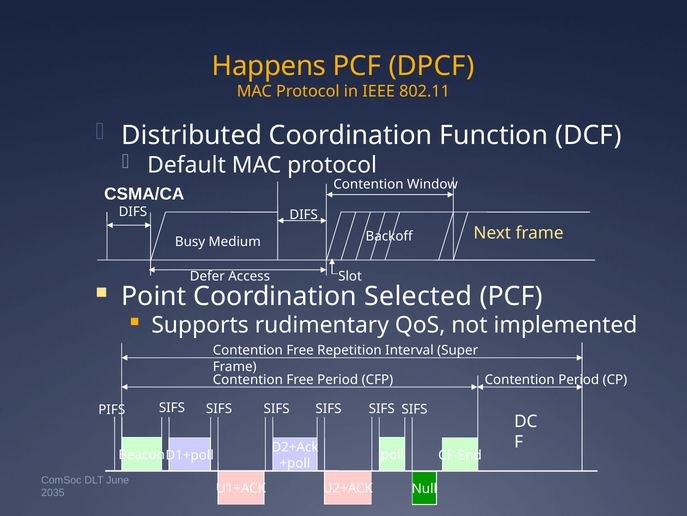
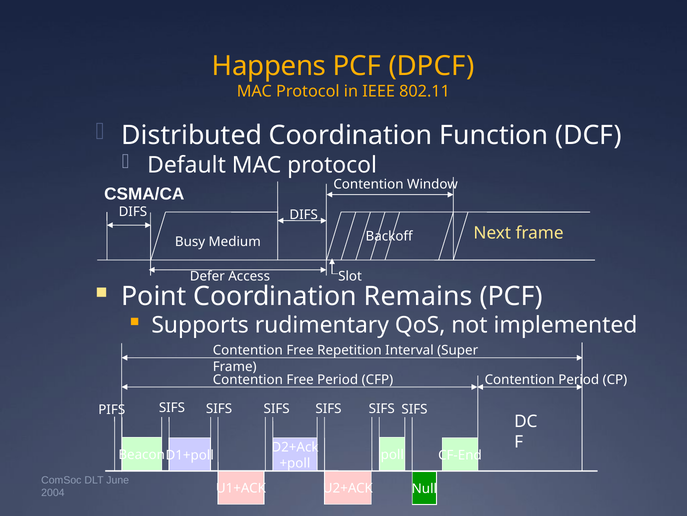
Selected: Selected -> Remains
2035: 2035 -> 2004
